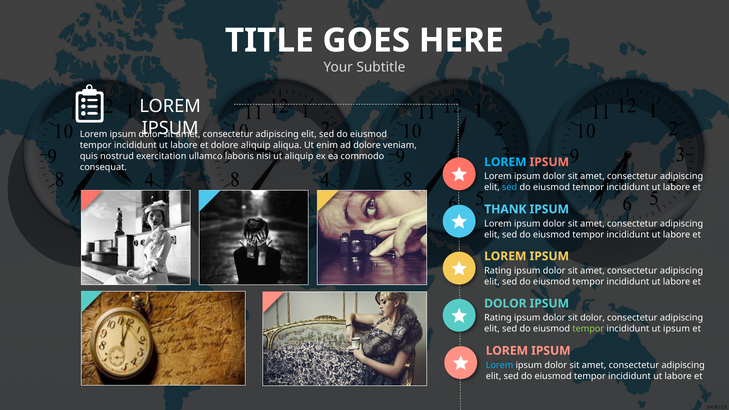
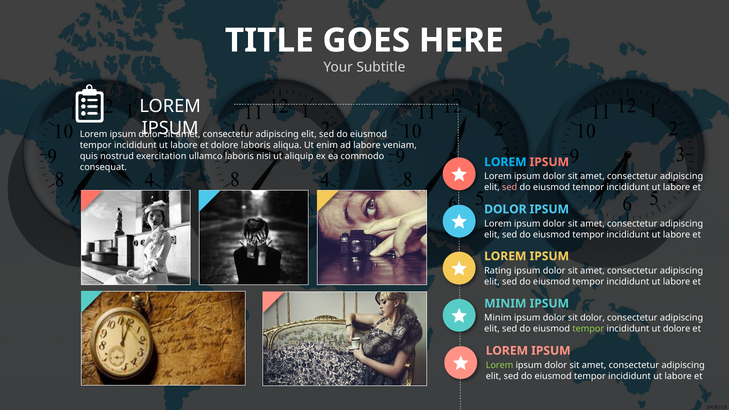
dolore aliquip: aliquip -> laboris
ad dolore: dolore -> labore
sed at (510, 187) colour: light blue -> pink
THANK at (505, 209): THANK -> DOLOR
DOLOR at (505, 304): DOLOR -> MINIM
Rating at (498, 318): Rating -> Minim
ut ipsum: ipsum -> dolore
Lorem at (500, 365) colour: light blue -> light green
